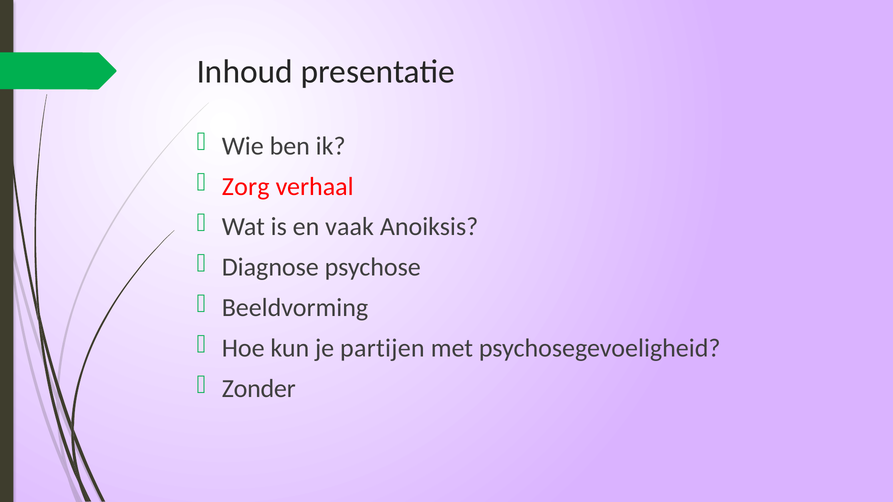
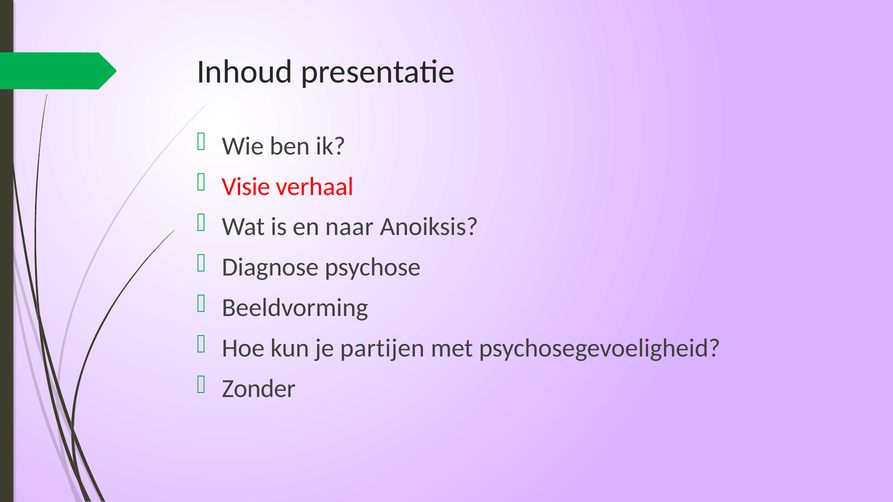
Zorg: Zorg -> Visie
vaak: vaak -> naar
